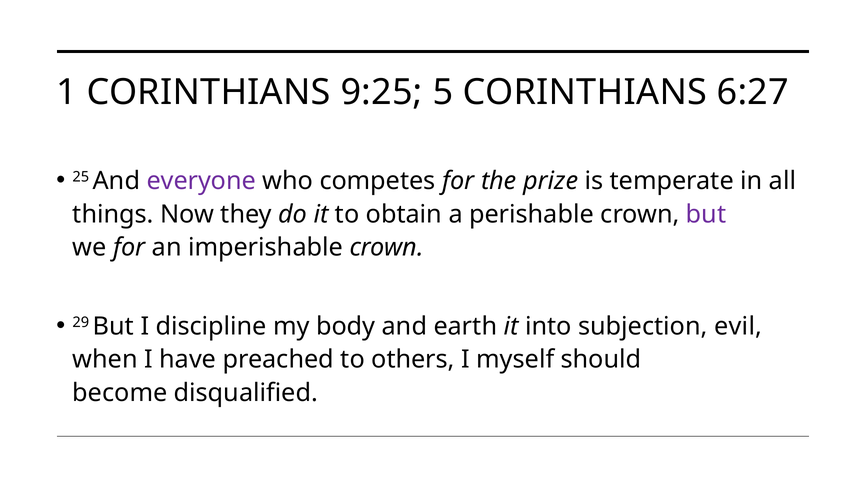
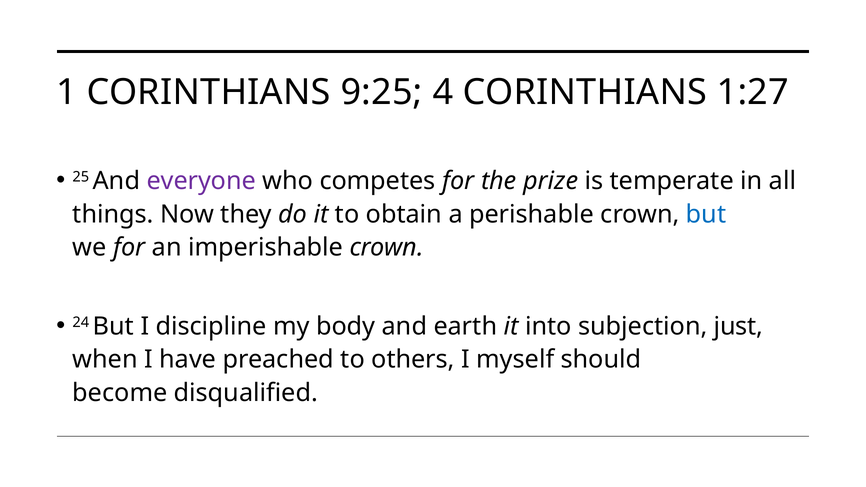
5: 5 -> 4
6:27: 6:27 -> 1:27
but at (706, 214) colour: purple -> blue
29: 29 -> 24
evil: evil -> just
